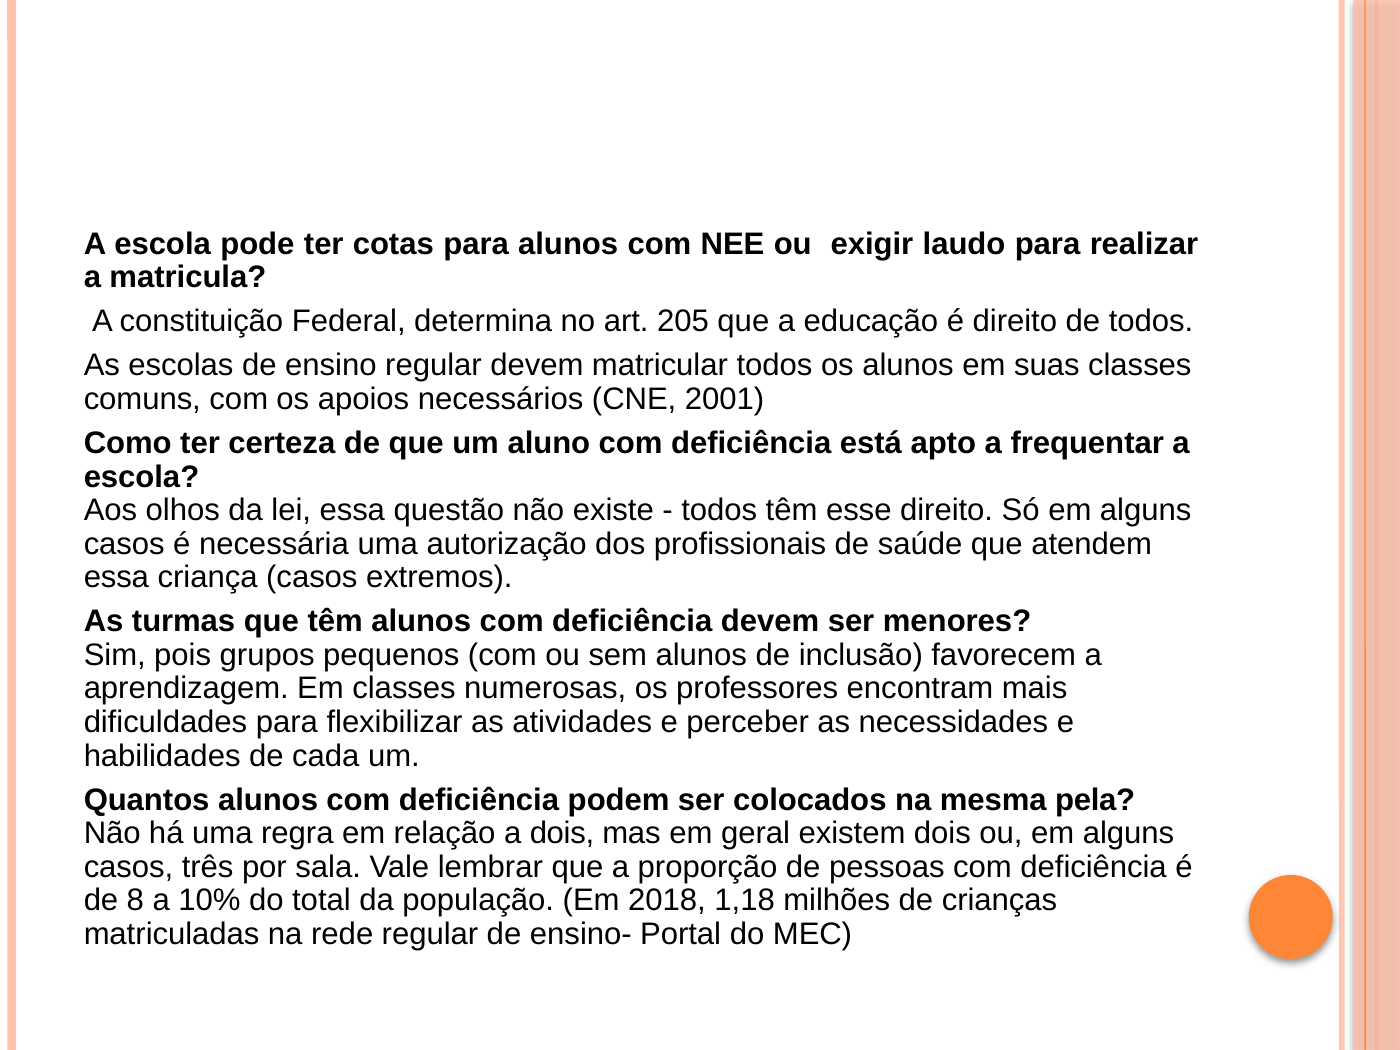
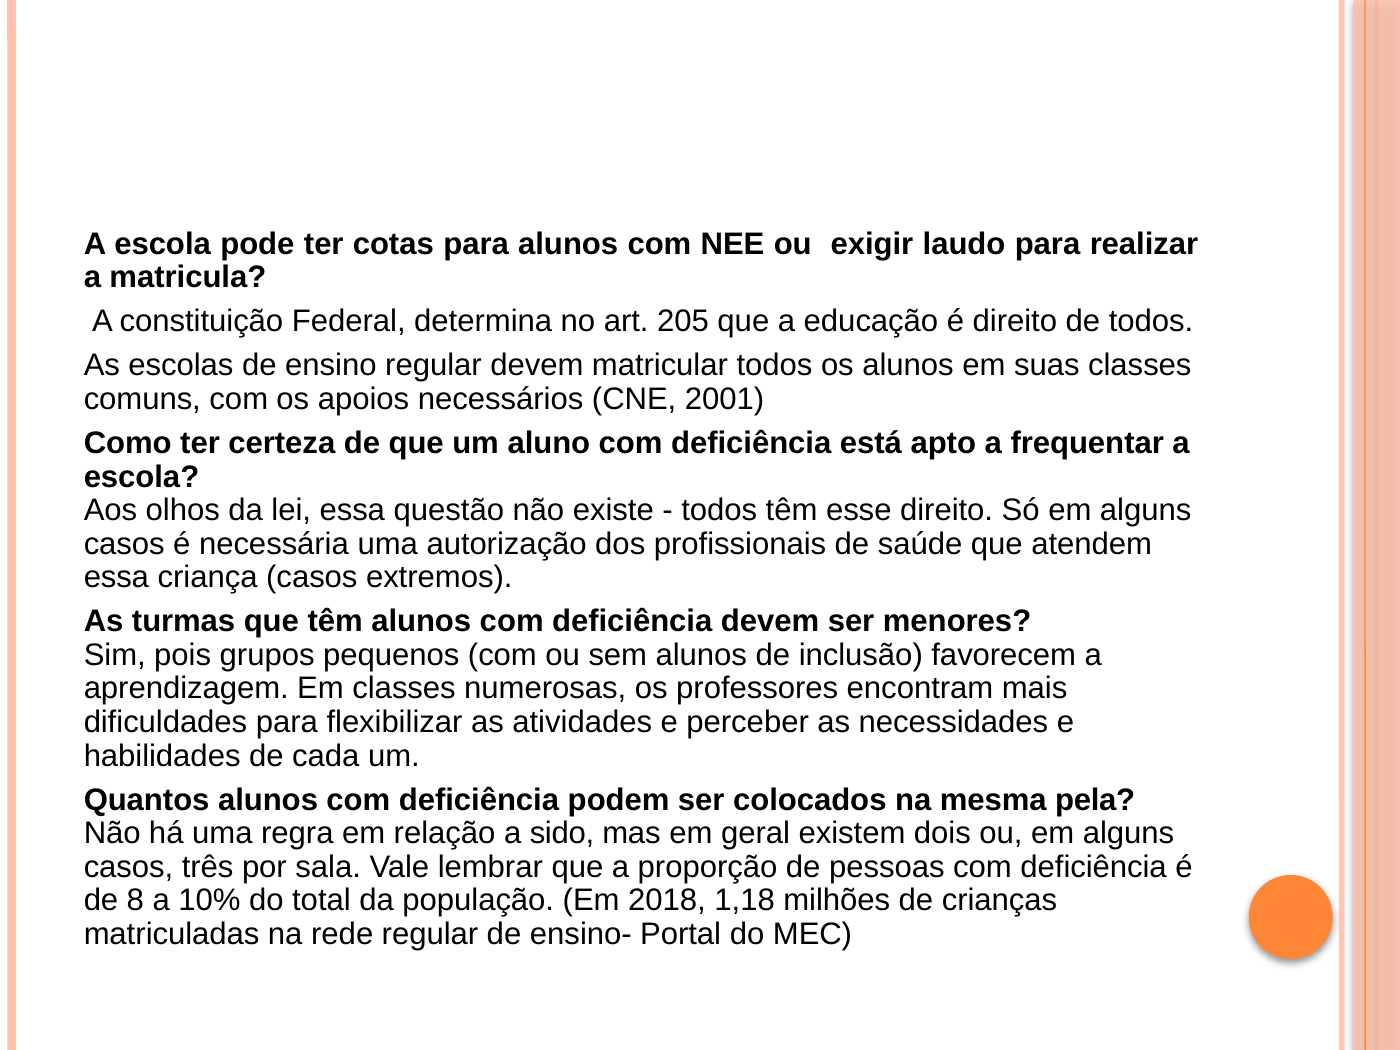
a dois: dois -> sido
